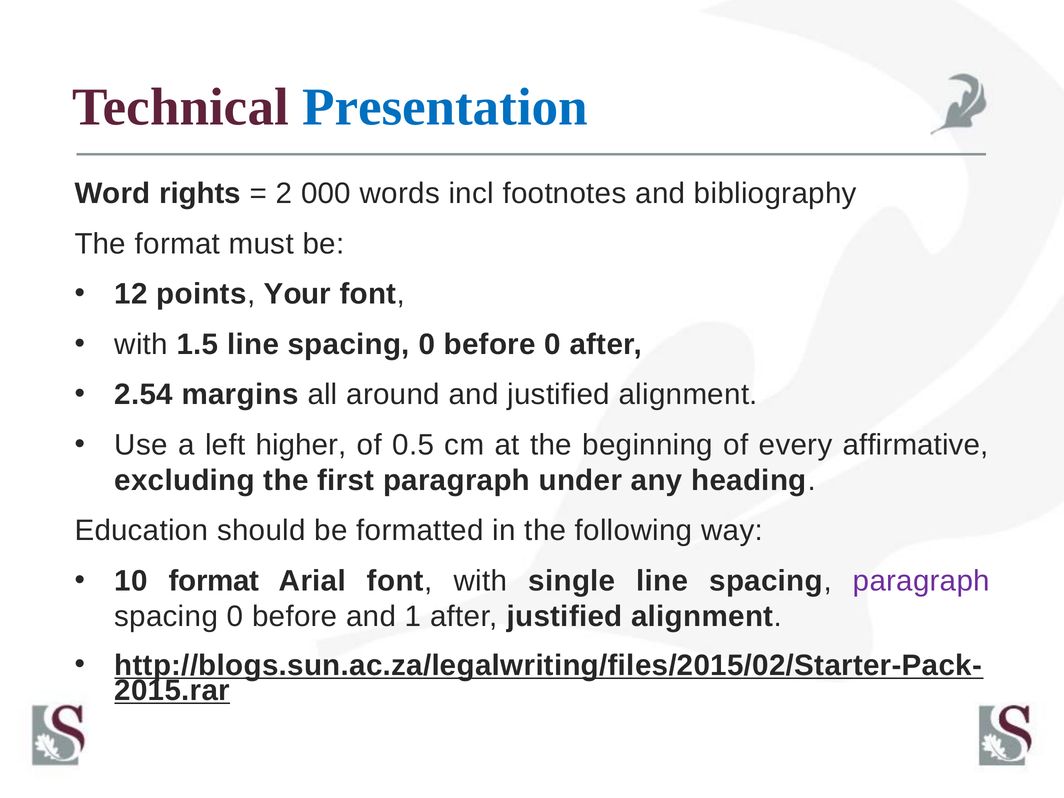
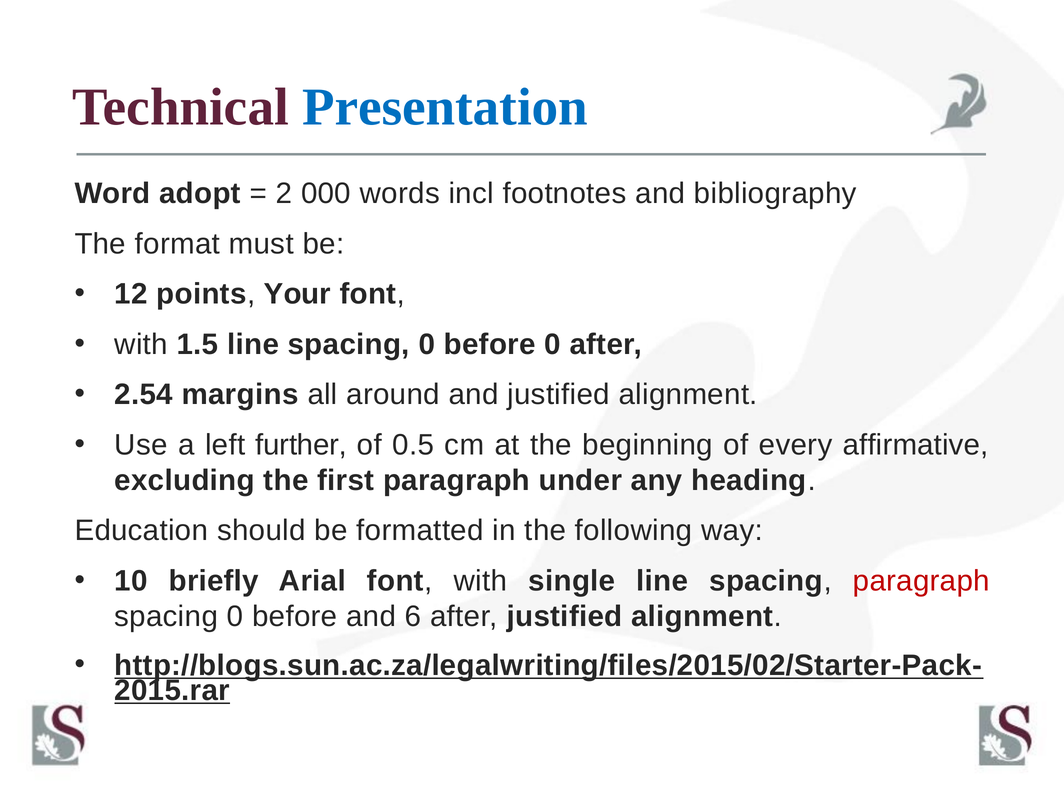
rights: rights -> adopt
higher: higher -> further
10 format: format -> briefly
paragraph at (921, 581) colour: purple -> red
1: 1 -> 6
